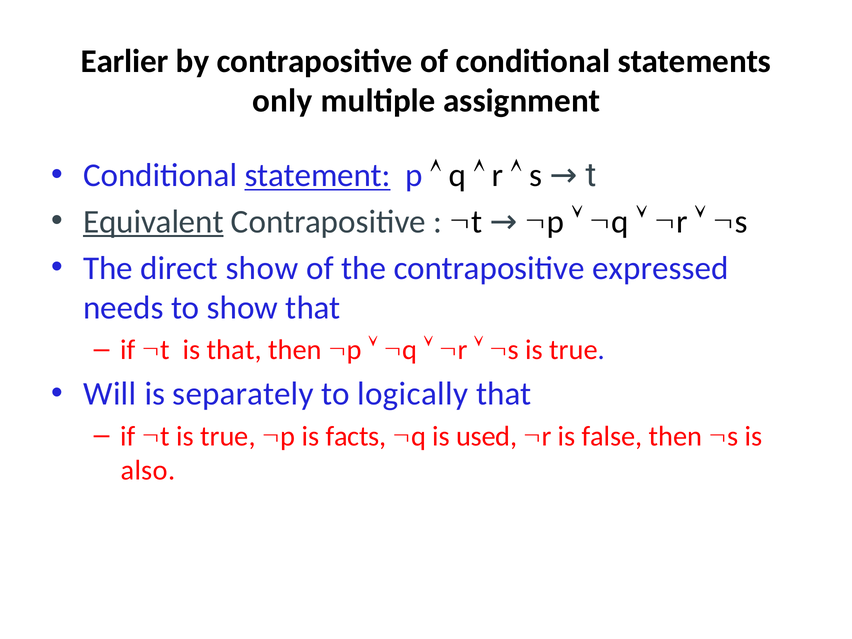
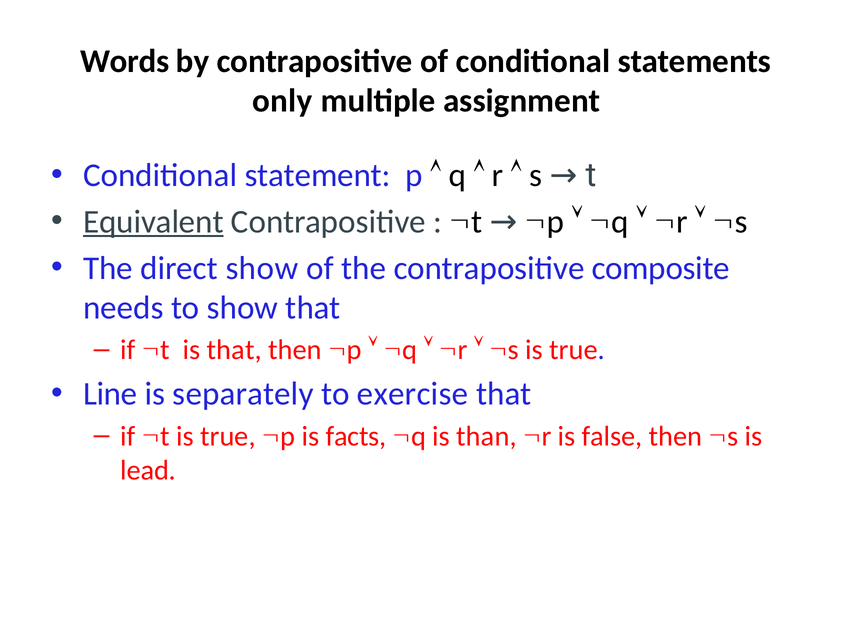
Earlier: Earlier -> Words
statement underline: present -> none
expressed: expressed -> composite
Will: Will -> Line
logically: logically -> exercise
used: used -> than
also: also -> lead
